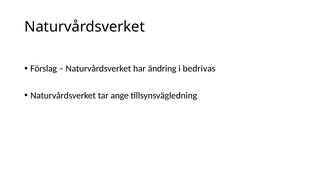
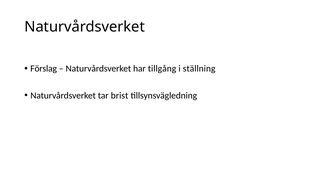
ändring: ändring -> tillgång
bedrivas: bedrivas -> ställning
ange: ange -> brist
